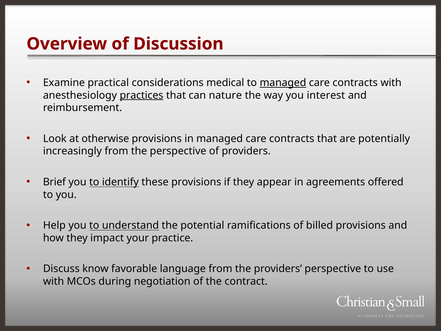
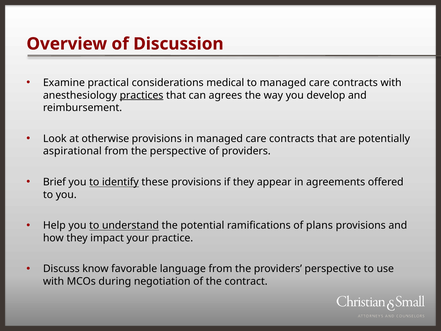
managed at (283, 83) underline: present -> none
nature: nature -> agrees
interest: interest -> develop
increasingly: increasingly -> aspirational
billed: billed -> plans
